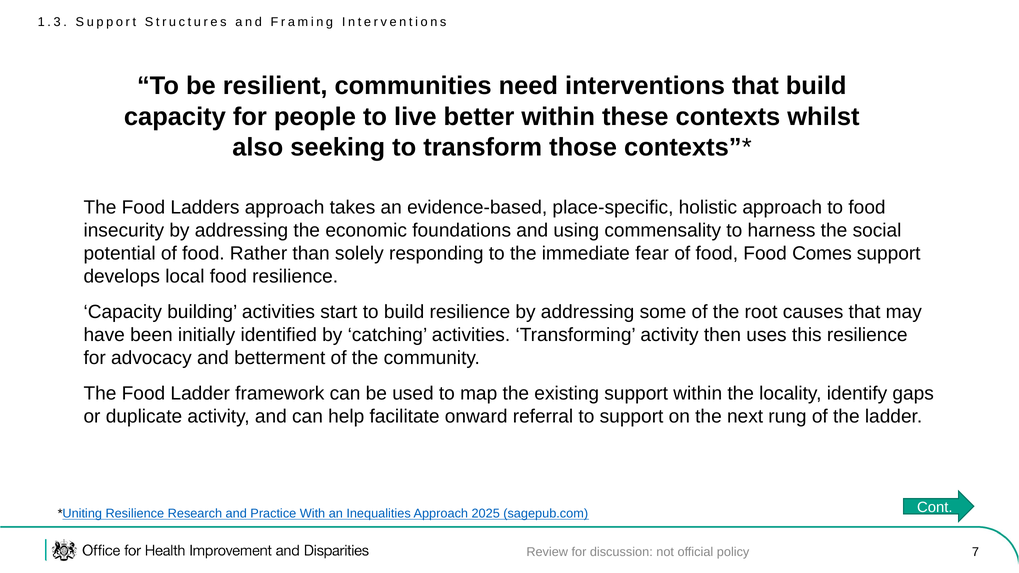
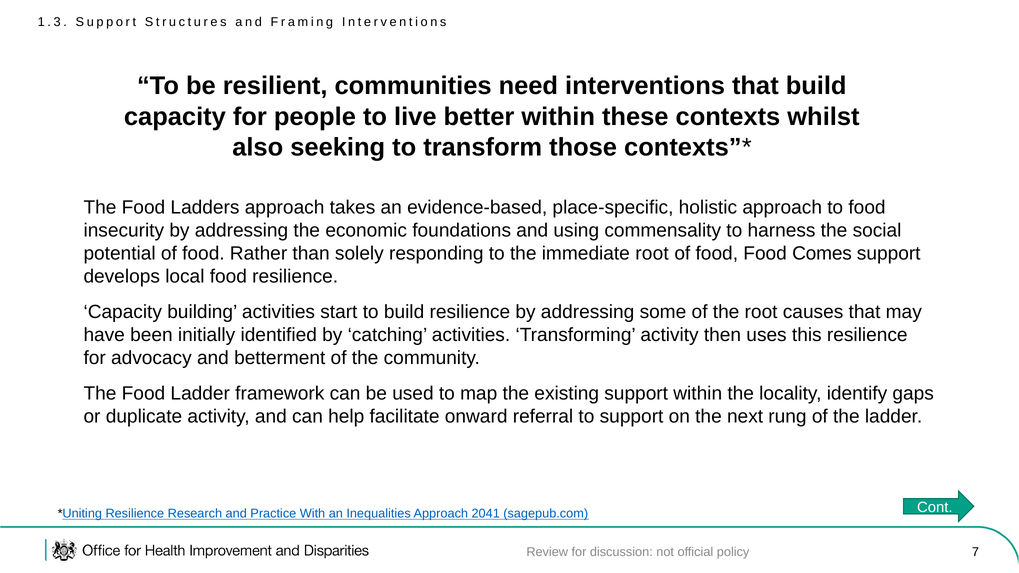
immediate fear: fear -> root
2025: 2025 -> 2041
